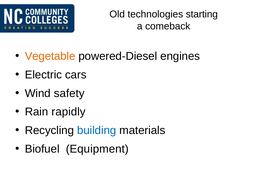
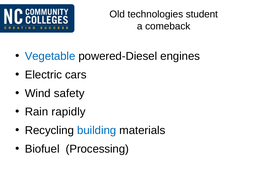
starting: starting -> student
Vegetable colour: orange -> blue
Equipment: Equipment -> Processing
